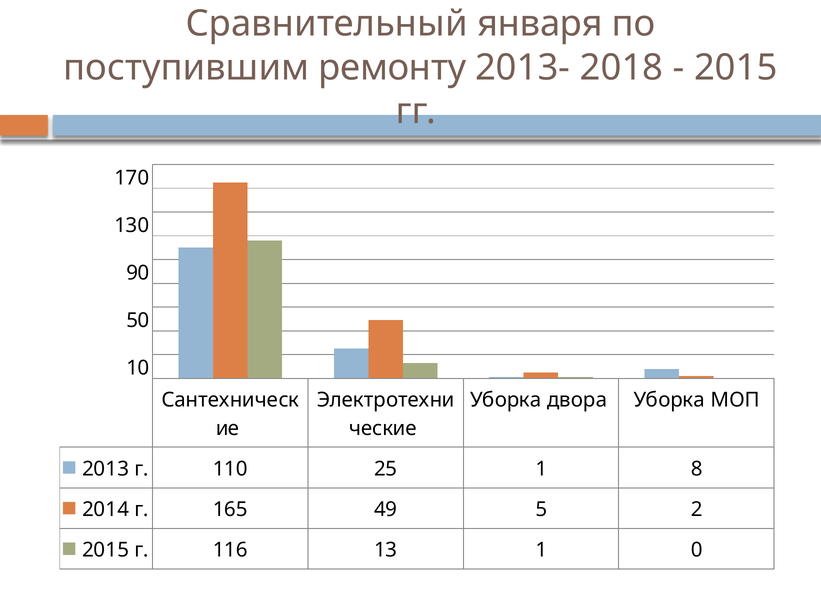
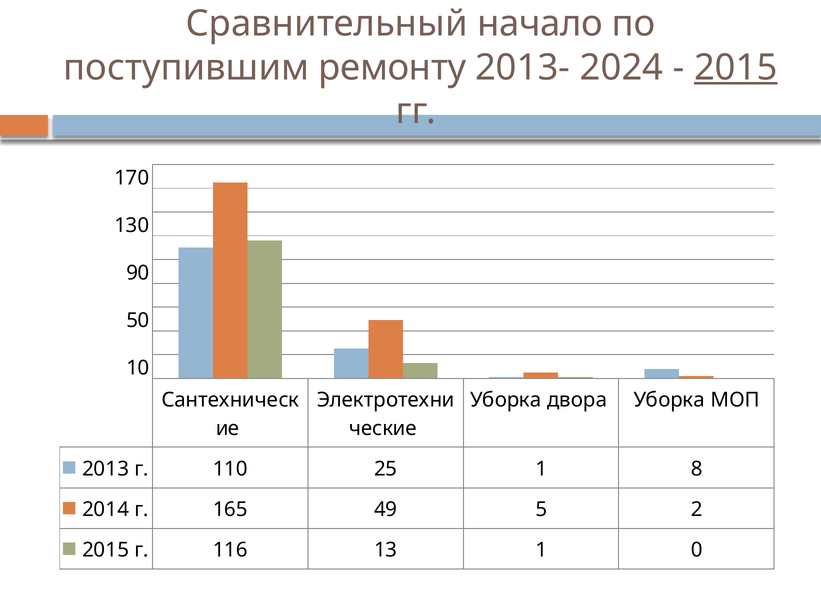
января: января -> начало
2018: 2018 -> 2024
2015 at (736, 68) underline: none -> present
